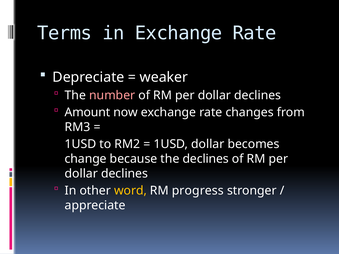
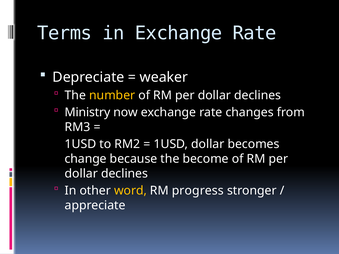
number colour: pink -> yellow
Amount: Amount -> Ministry
the declines: declines -> become
